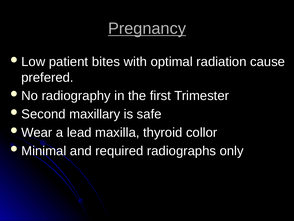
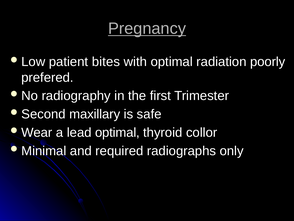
cause: cause -> poorly
lead maxilla: maxilla -> optimal
